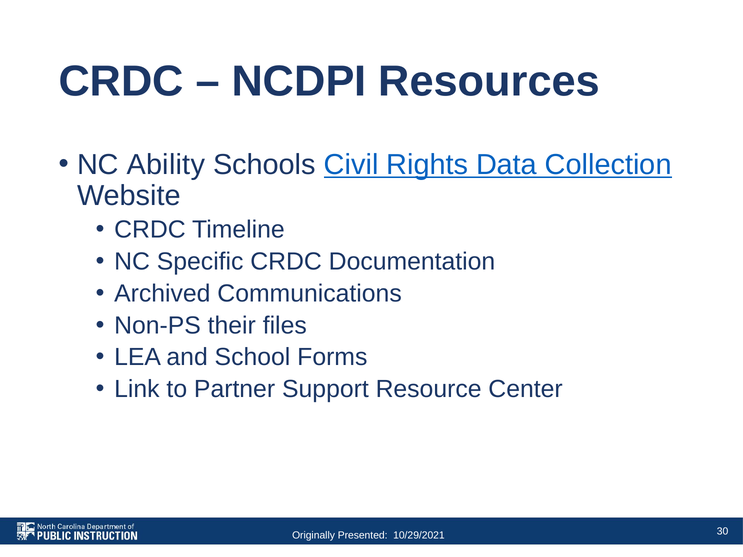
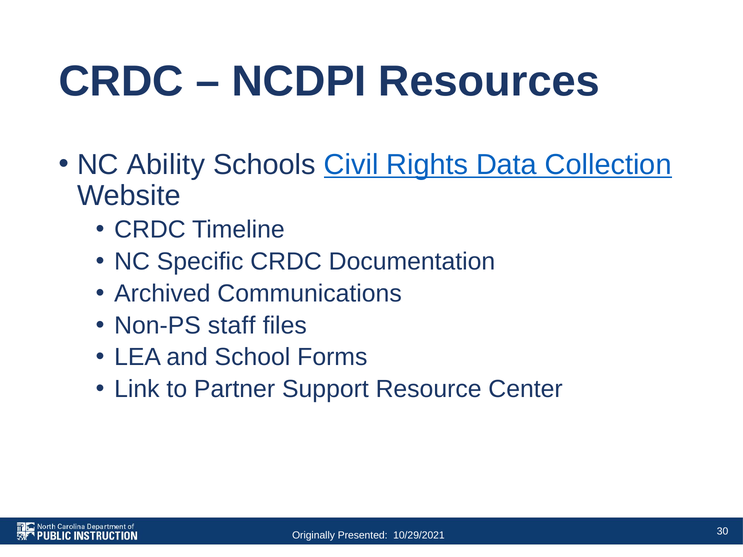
their: their -> staff
